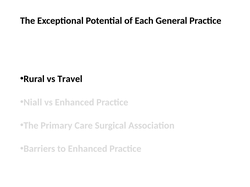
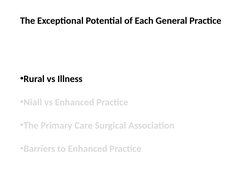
Travel: Travel -> Illness
